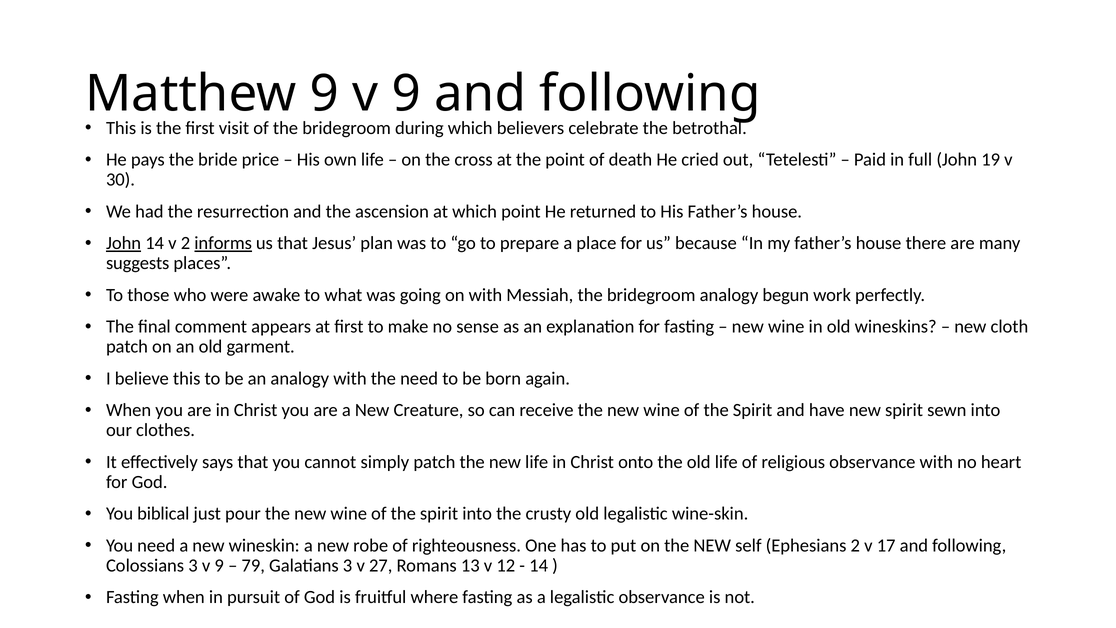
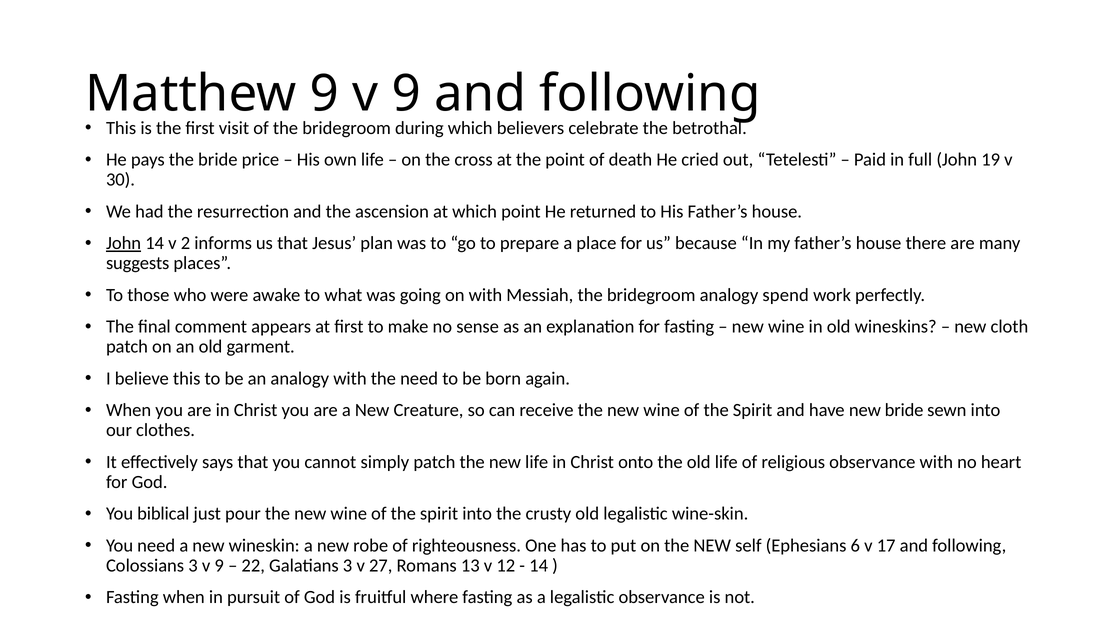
informs underline: present -> none
begun: begun -> spend
new spirit: spirit -> bride
Ephesians 2: 2 -> 6
79: 79 -> 22
